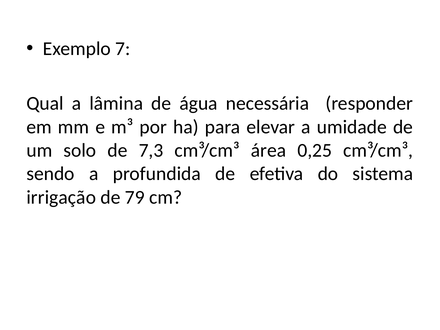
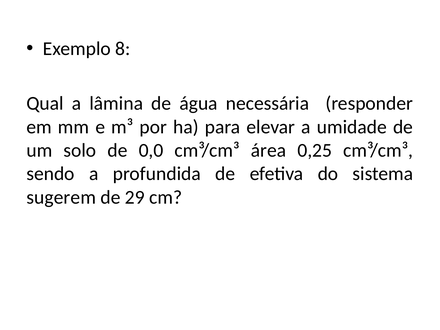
7: 7 -> 8
7,3: 7,3 -> 0,0
irrigação: irrigação -> sugerem
79: 79 -> 29
